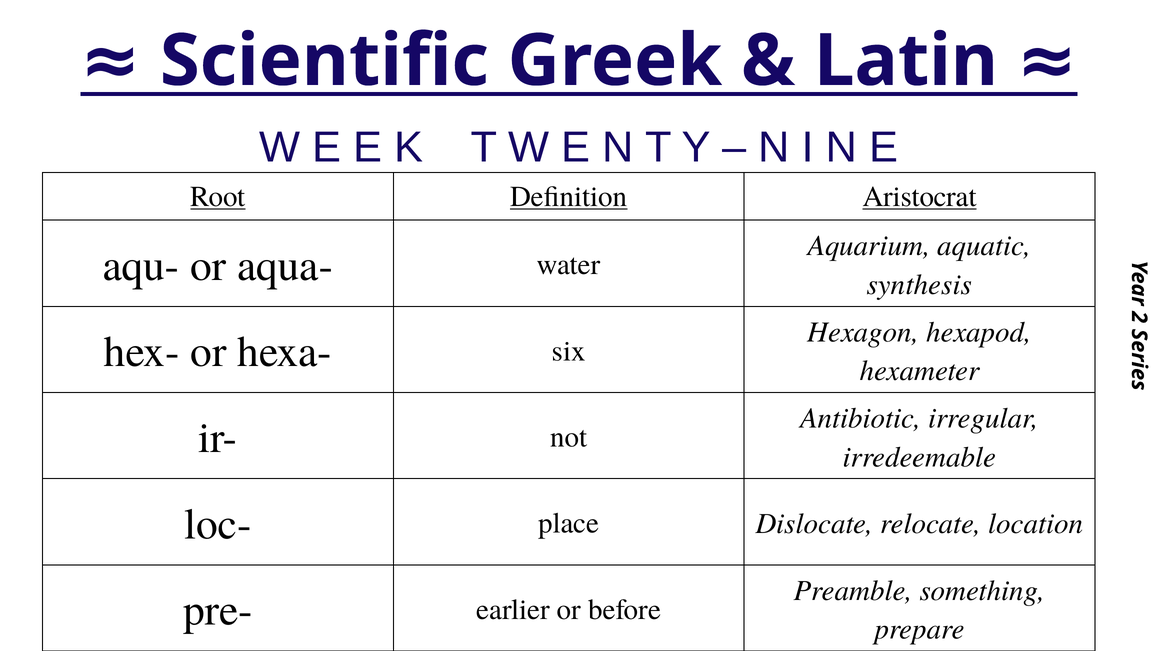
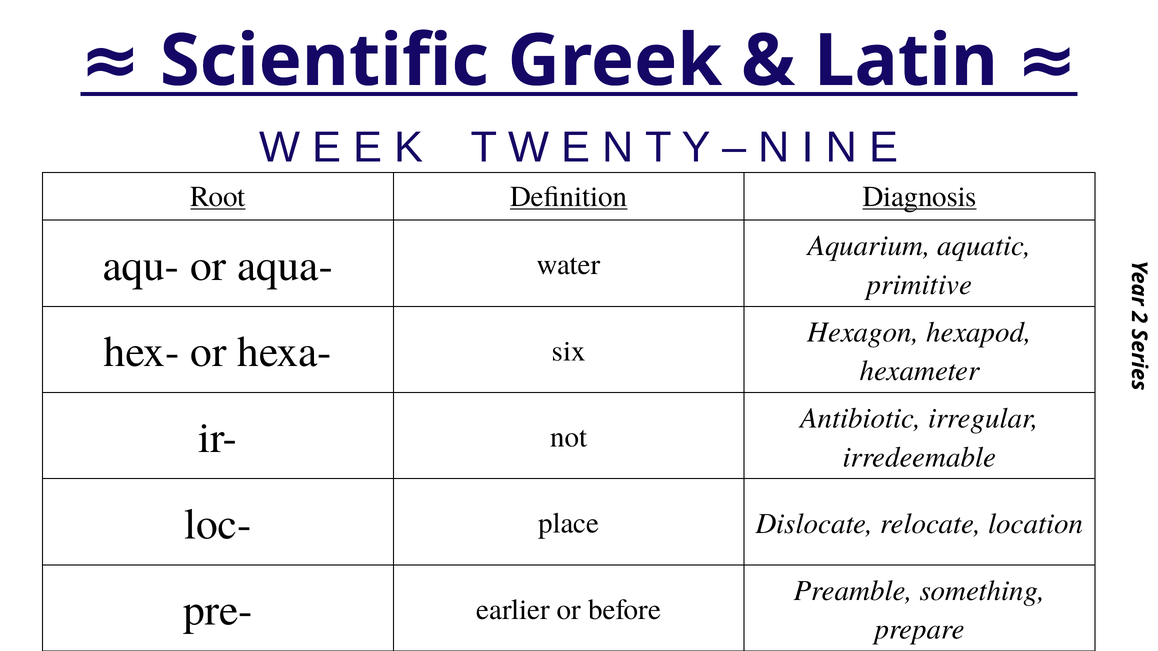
Aristocrat: Aristocrat -> Diagnosis
synthesis: synthesis -> primitive
